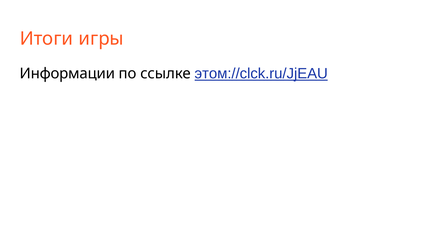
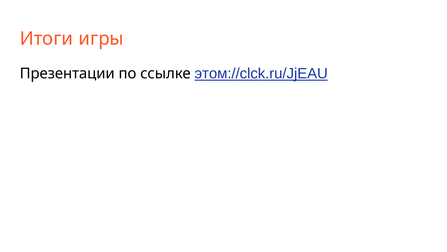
Информации: Информации -> Презентации
